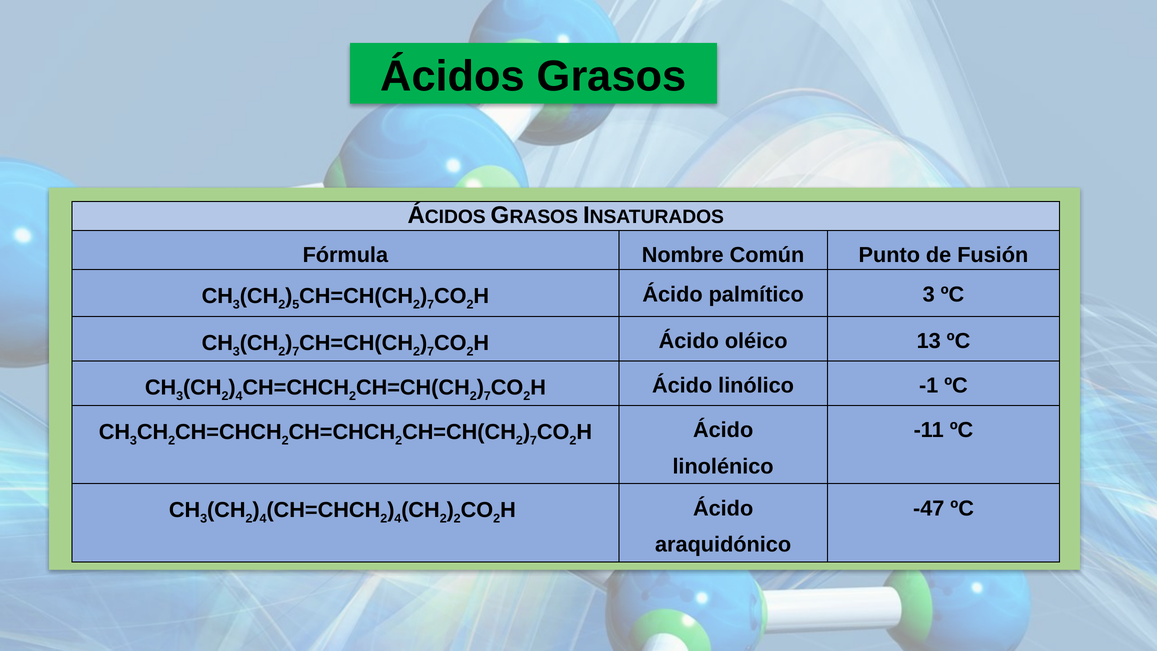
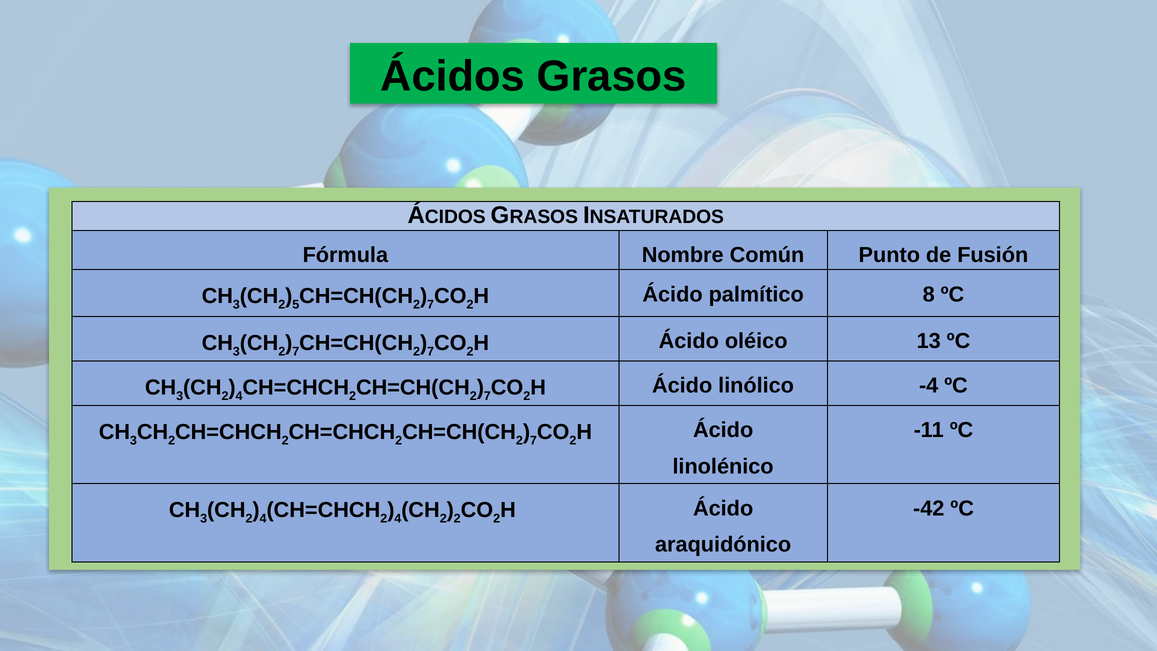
palmítico 3: 3 -> 8
-1: -1 -> -4
-47: -47 -> -42
